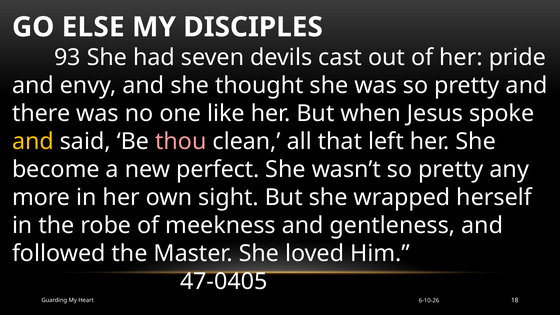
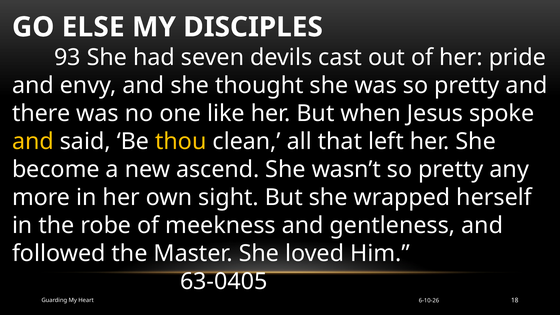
thou colour: pink -> yellow
perfect: perfect -> ascend
47-0405: 47-0405 -> 63-0405
